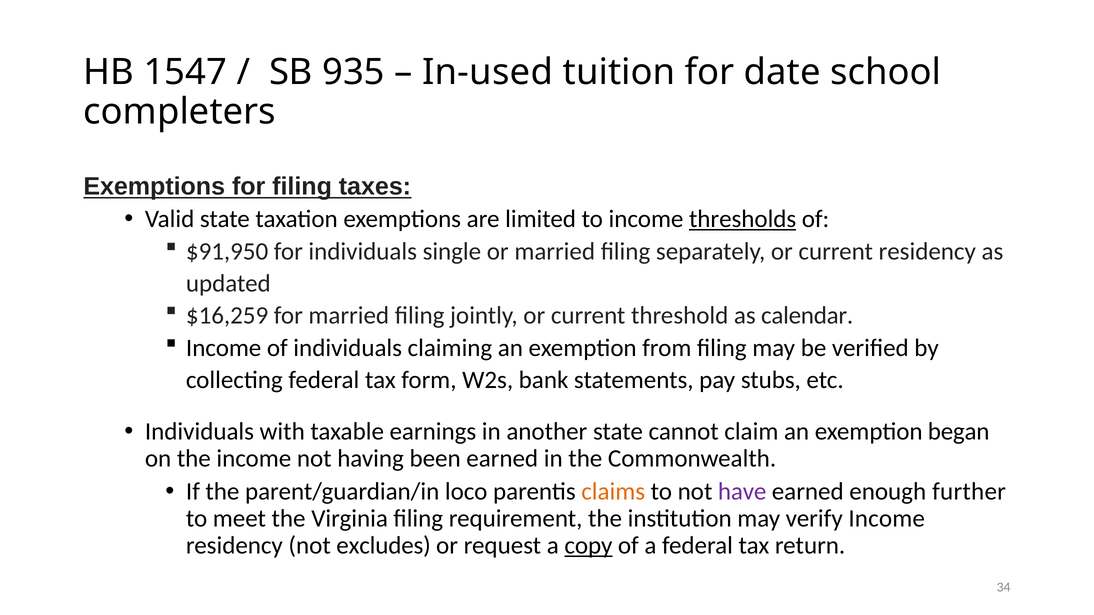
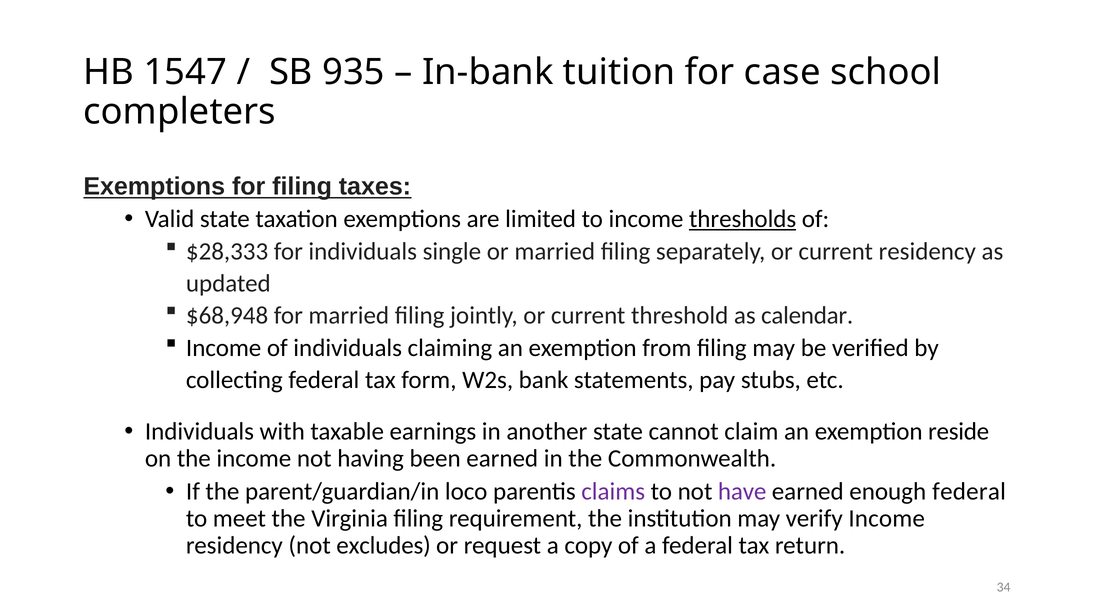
In-used: In-used -> In-bank
date: date -> case
$91,950: $91,950 -> $28,333
$16,259: $16,259 -> $68,948
began: began -> reside
claims colour: orange -> purple
enough further: further -> federal
copy underline: present -> none
